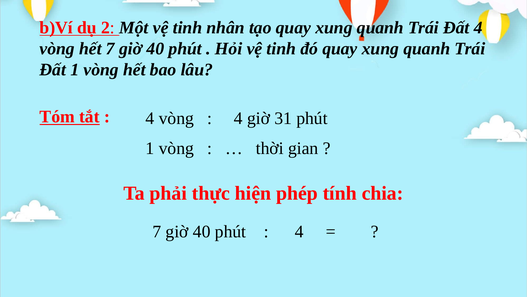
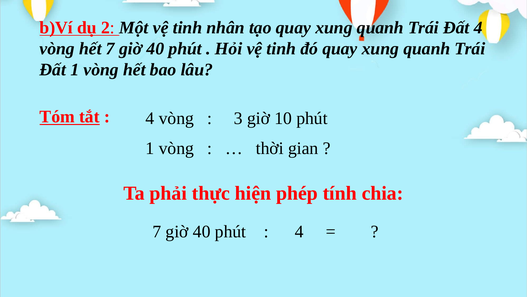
4 at (238, 118): 4 -> 3
31: 31 -> 10
